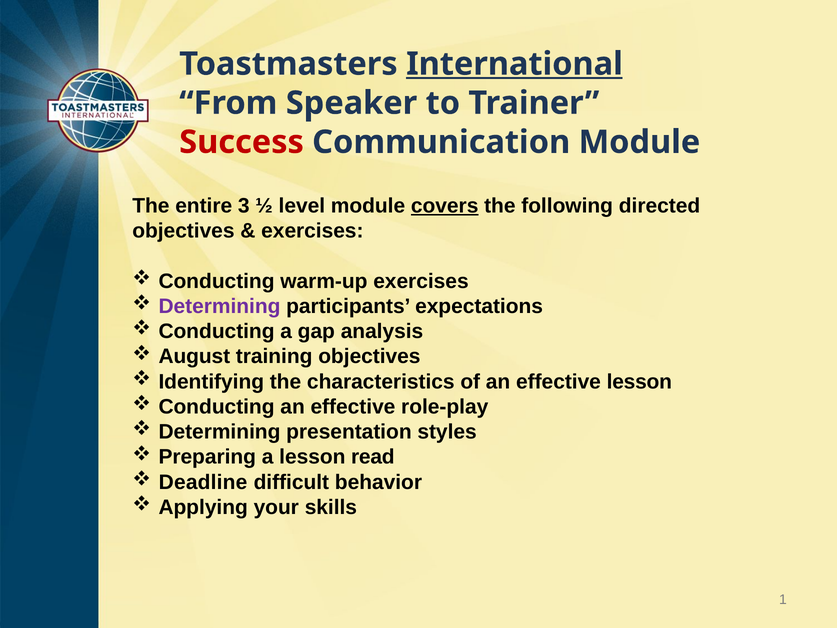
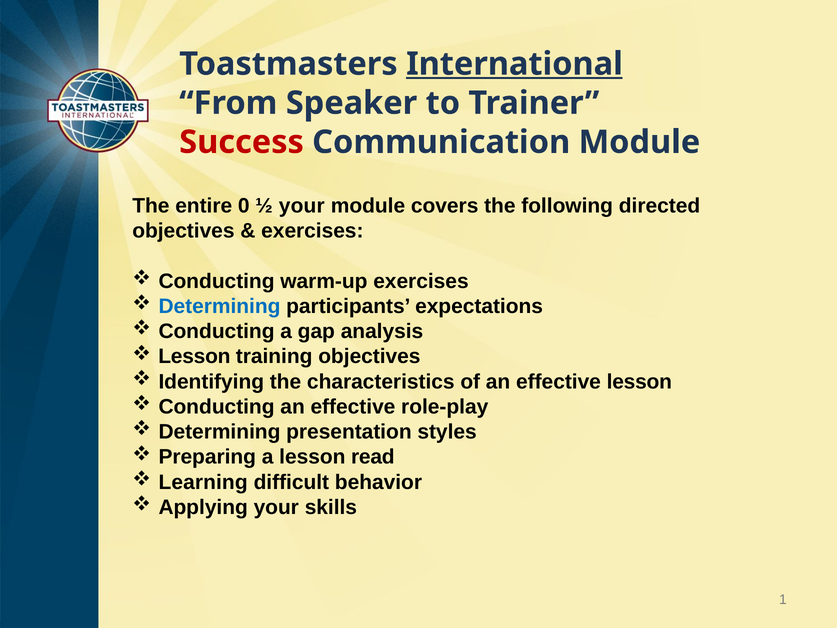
3: 3 -> 0
½ level: level -> your
covers underline: present -> none
Determining at (219, 306) colour: purple -> blue
August at (194, 356): August -> Lesson
Deadline: Deadline -> Learning
